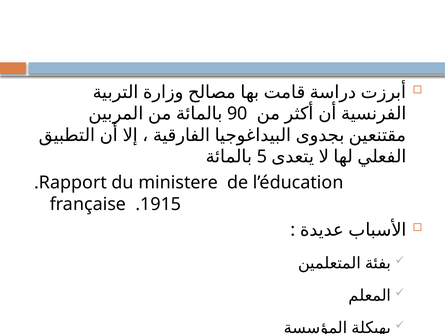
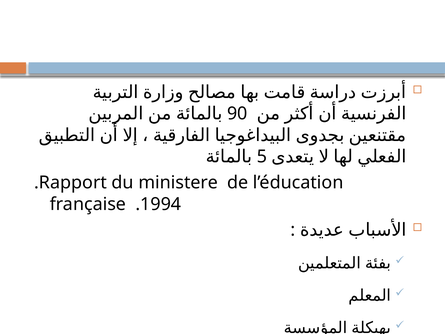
.1915: .1915 -> .1994
